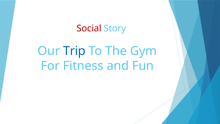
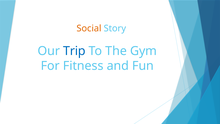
Social colour: red -> orange
